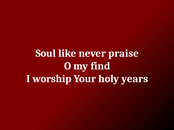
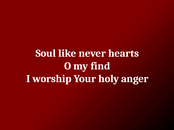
praise: praise -> hearts
years: years -> anger
